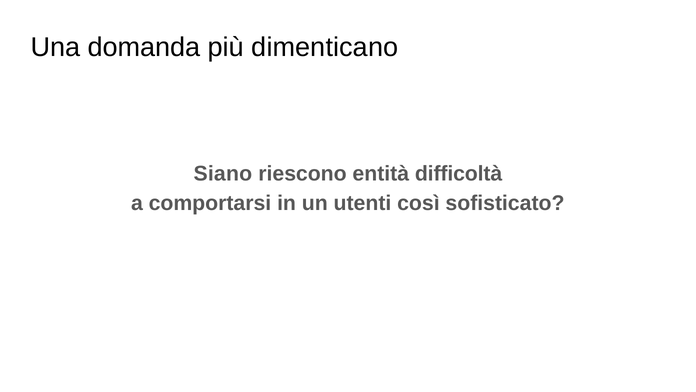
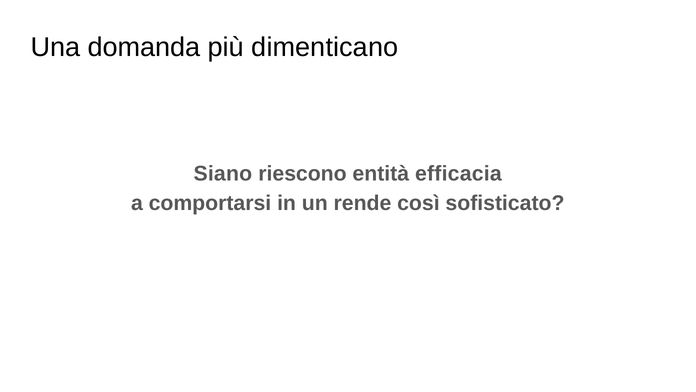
difficoltà: difficoltà -> efficacia
utenti: utenti -> rende
